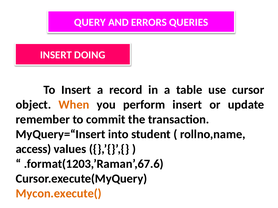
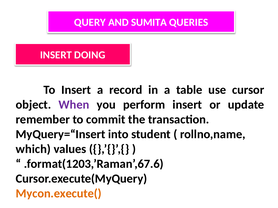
ERRORS: ERRORS -> SUMITA
When colour: orange -> purple
access: access -> which
